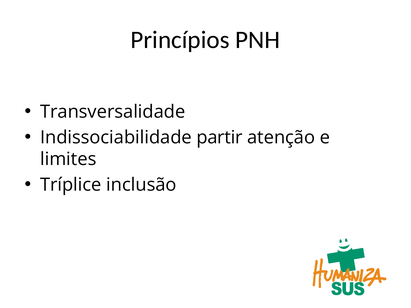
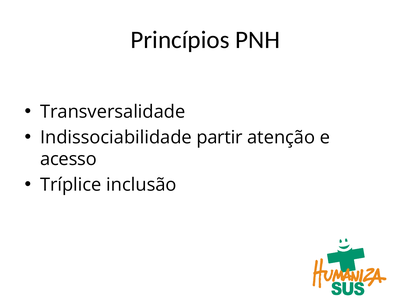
limites: limites -> acesso
